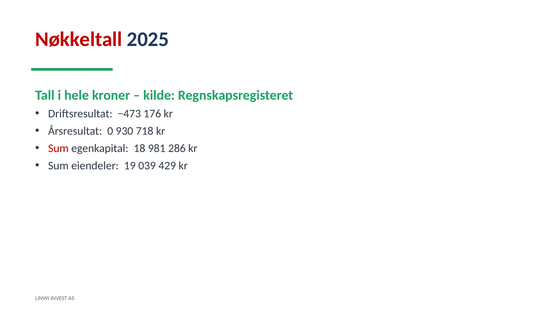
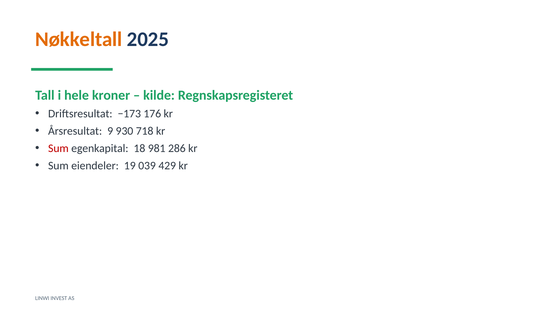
Nøkkeltall colour: red -> orange
−473: −473 -> −173
0: 0 -> 9
